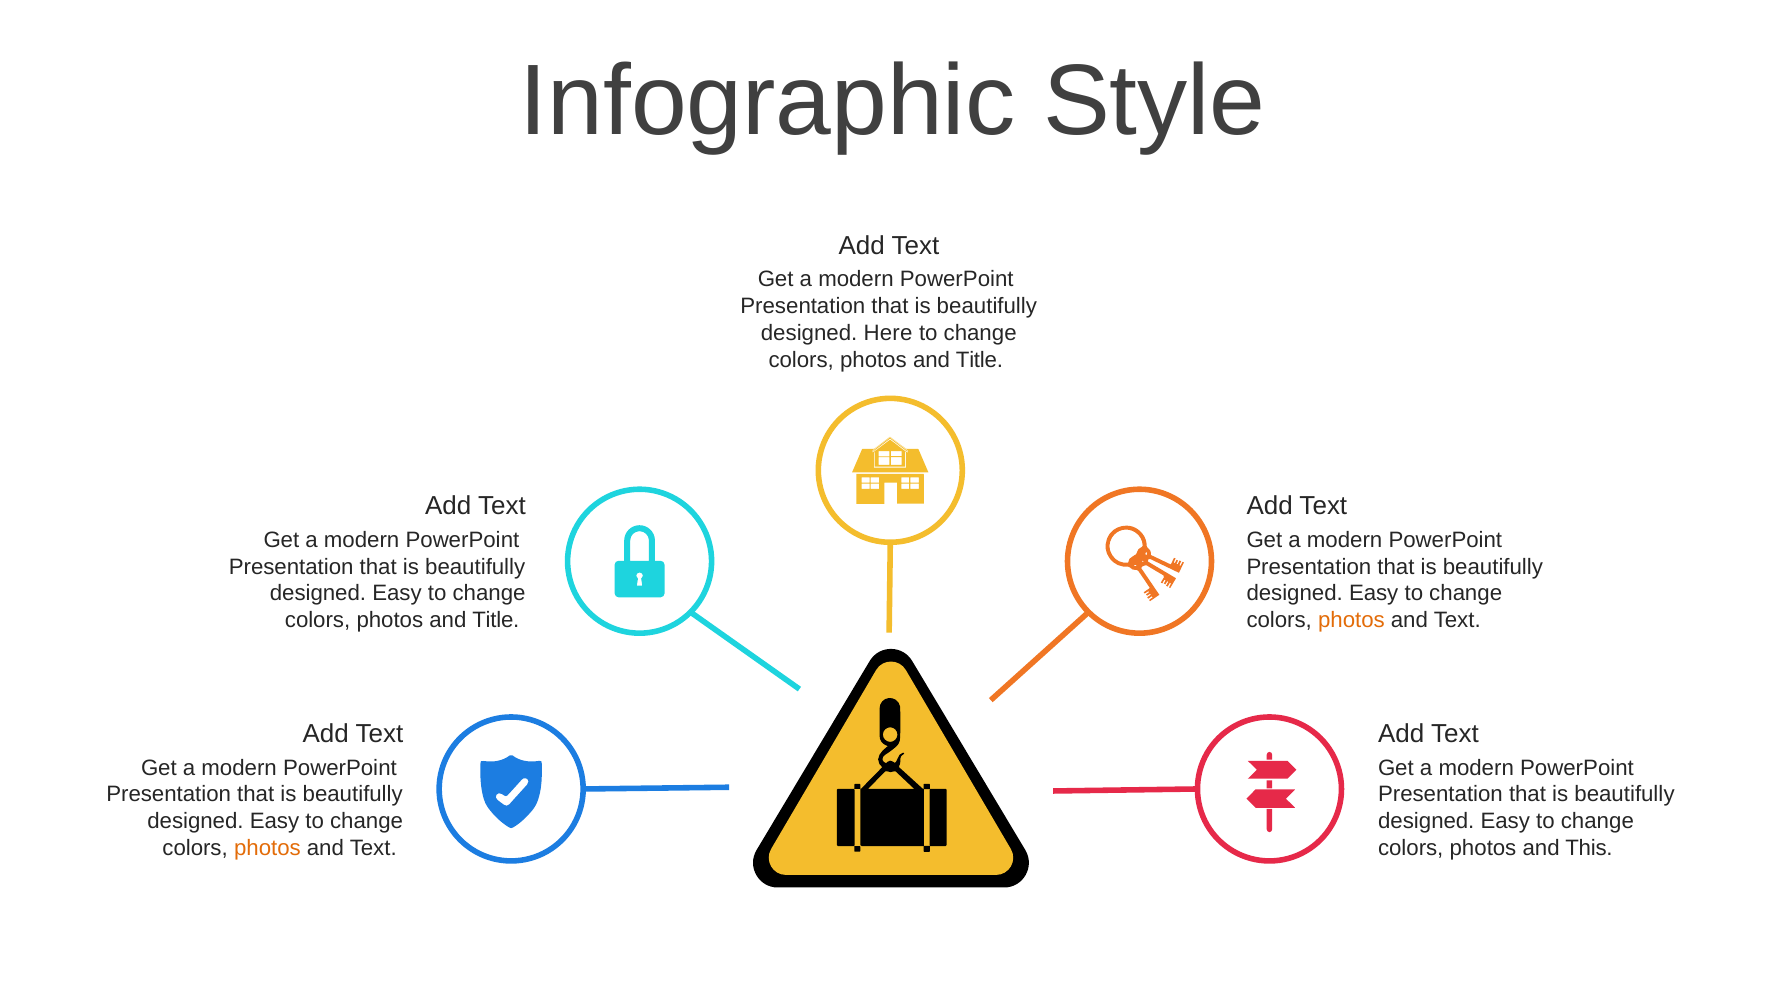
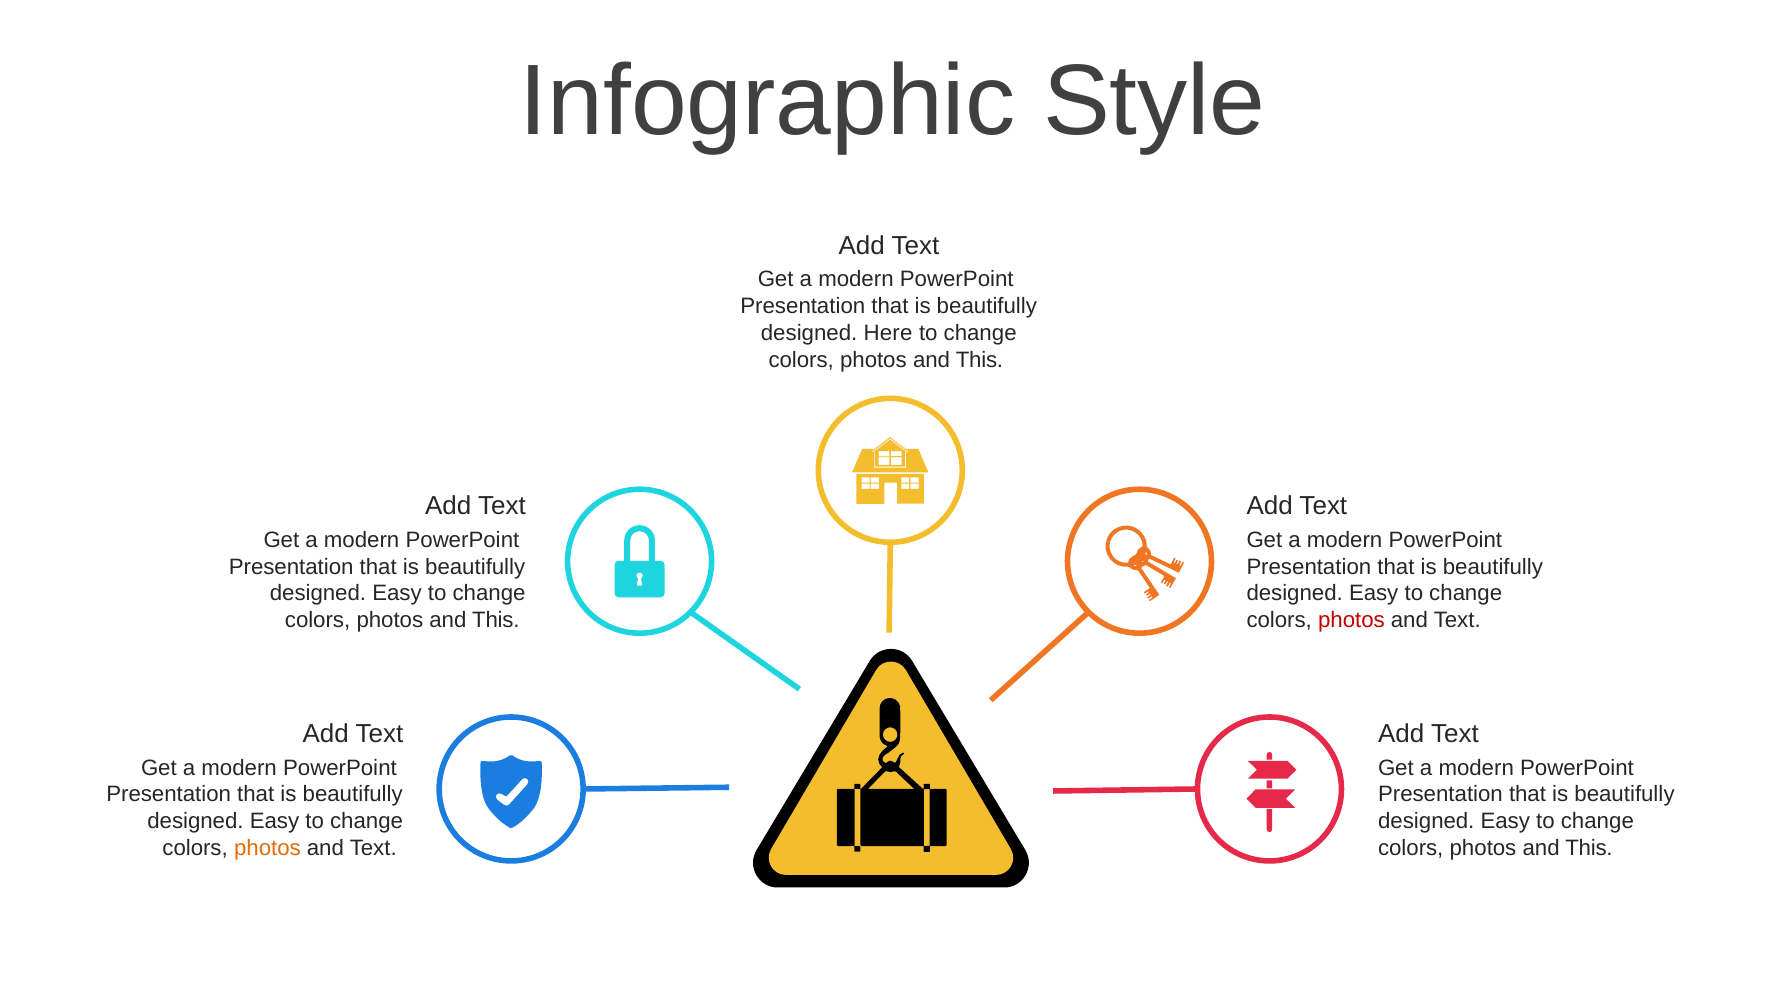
Title at (979, 360): Title -> This
Title at (496, 620): Title -> This
photos at (1351, 620) colour: orange -> red
